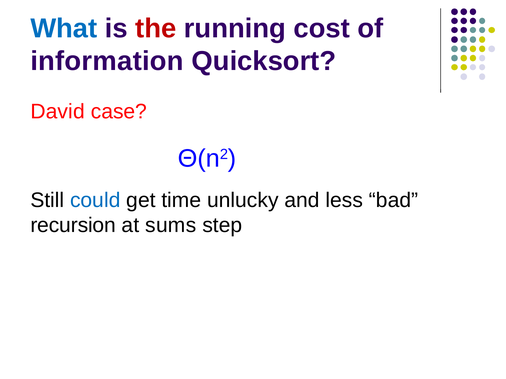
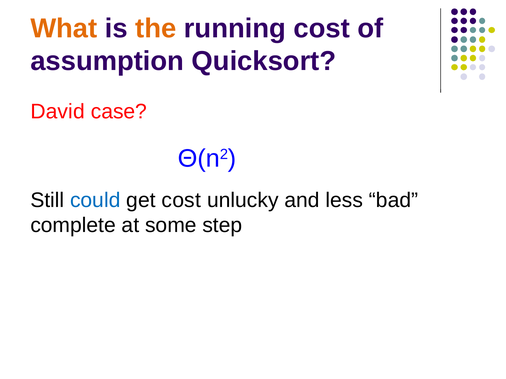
What colour: blue -> orange
the colour: red -> orange
information: information -> assumption
get time: time -> cost
recursion: recursion -> complete
sums: sums -> some
